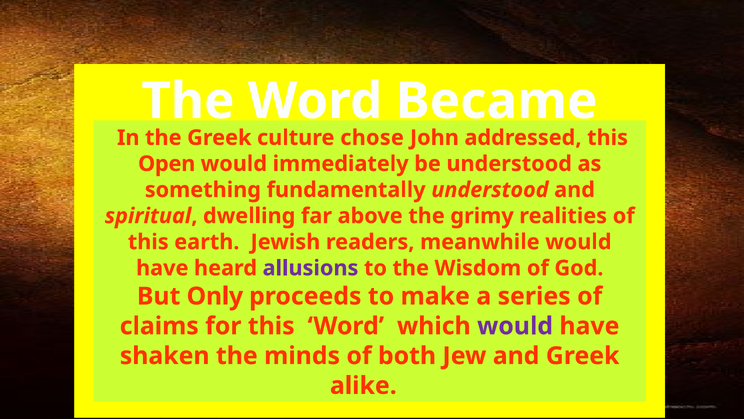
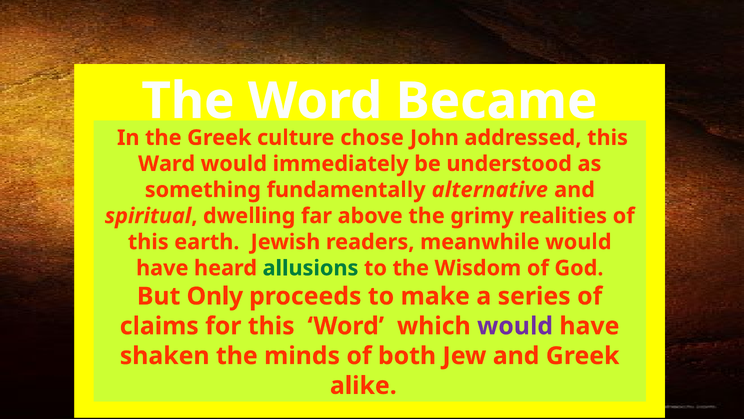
Open: Open -> Ward
understood at (490, 190): understood -> alternative
allusions colour: purple -> green
